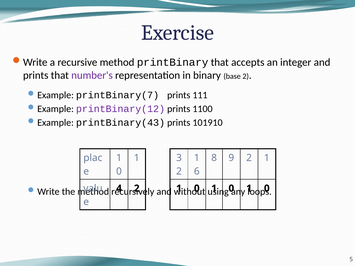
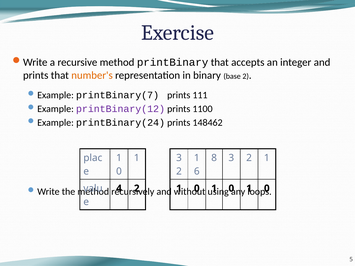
number's colour: purple -> orange
printBinary(43: printBinary(43 -> printBinary(24
101910: 101910 -> 148462
8 9: 9 -> 3
